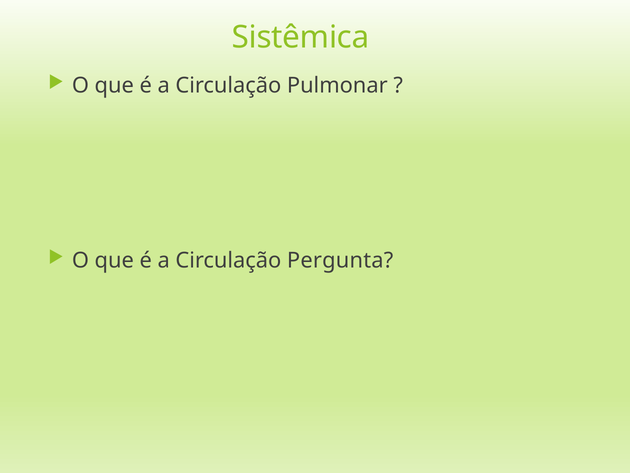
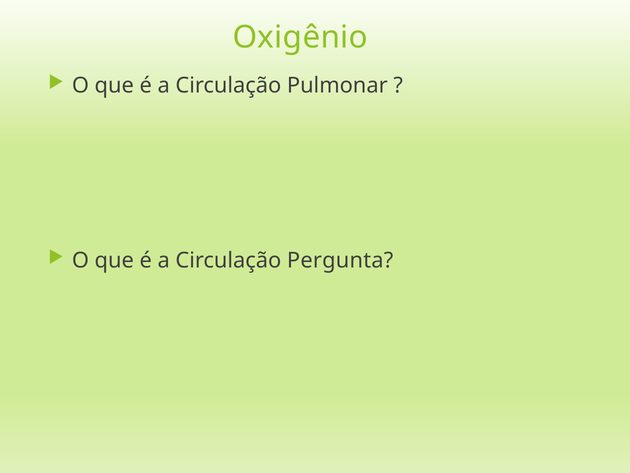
Sistêmica: Sistêmica -> Oxigênio
